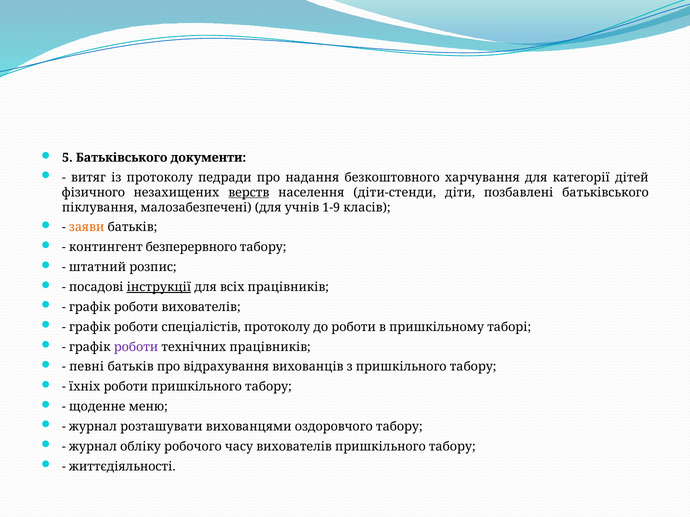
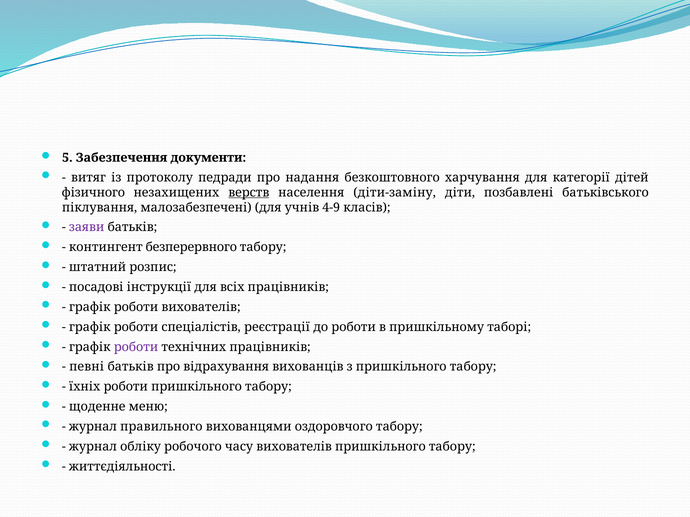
5 Батьківського: Батьківського -> Забезпечення
діти-стенди: діти-стенди -> діти-заміну
1-9: 1-9 -> 4-9
заяви colour: orange -> purple
інструкції underline: present -> none
спеціалістів протоколу: протоколу -> реєстрації
розташувати: розташувати -> правильного
